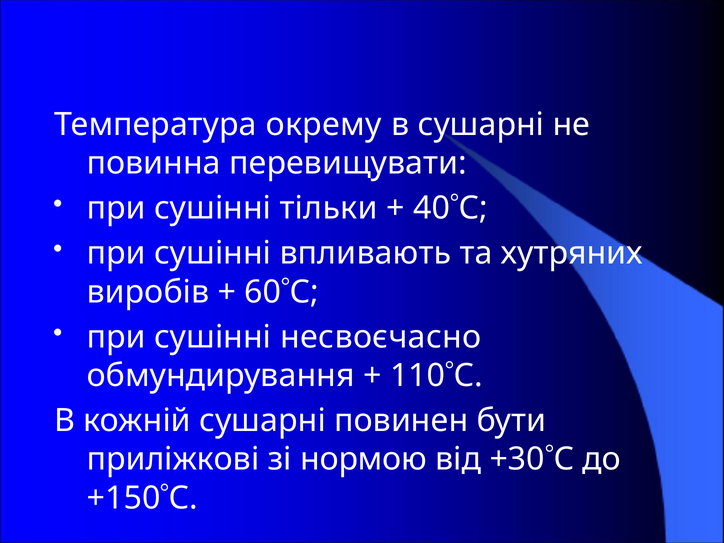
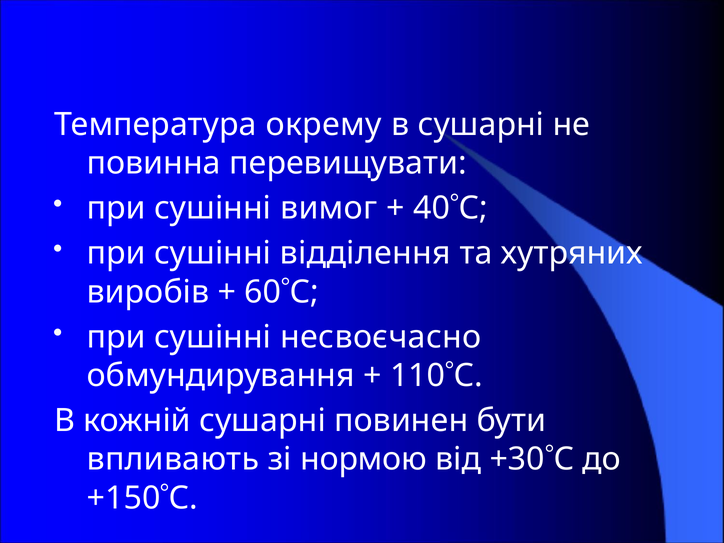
тільки: тільки -> вимог
впливають: впливають -> відділення
приліжкові: приліжкові -> впливають
